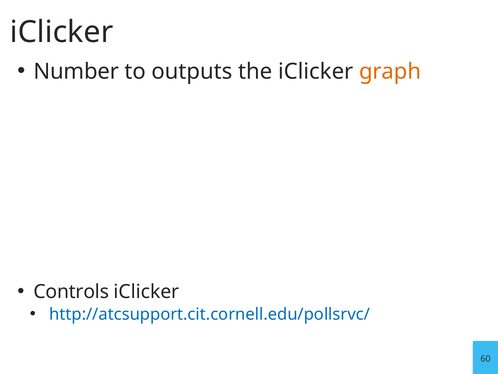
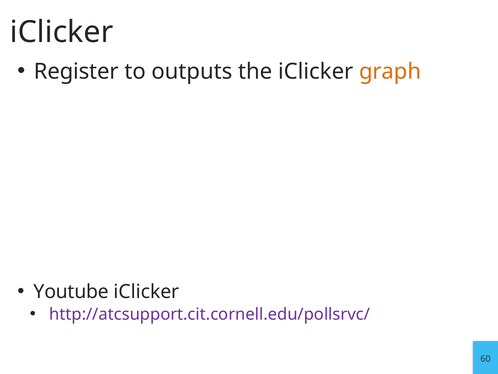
Number: Number -> Register
Controls: Controls -> Youtube
http://atcsupport.cit.cornell.edu/pollsrvc/ colour: blue -> purple
